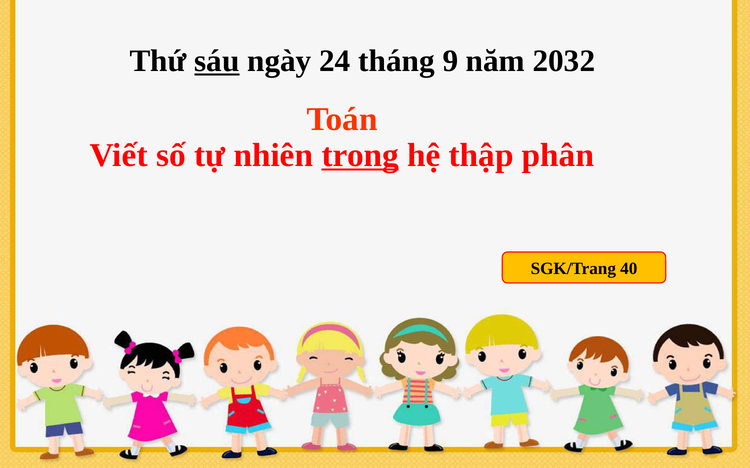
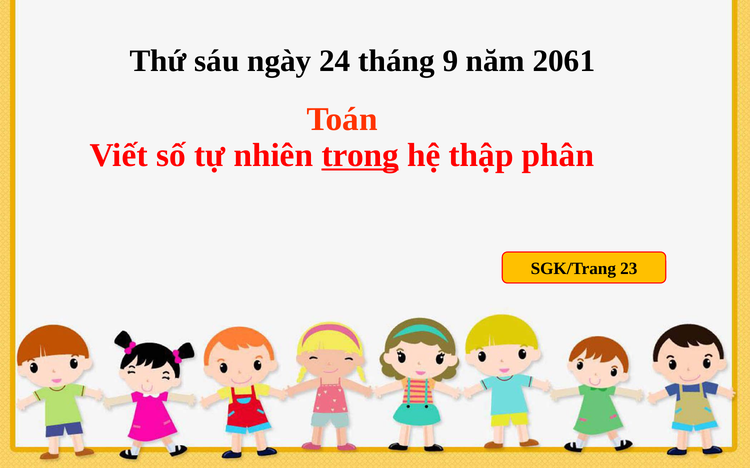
sáu underline: present -> none
2032: 2032 -> 2061
40: 40 -> 23
